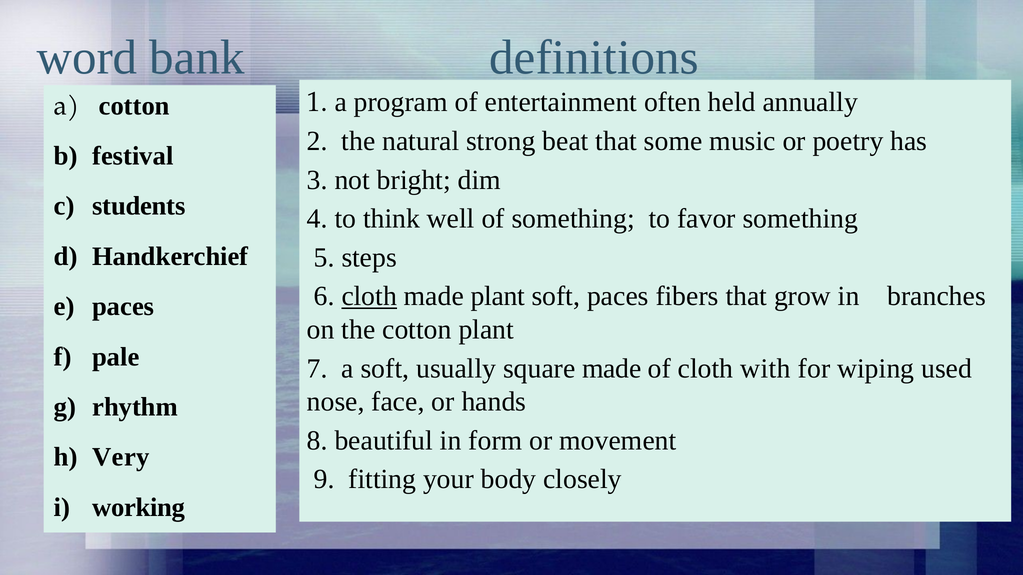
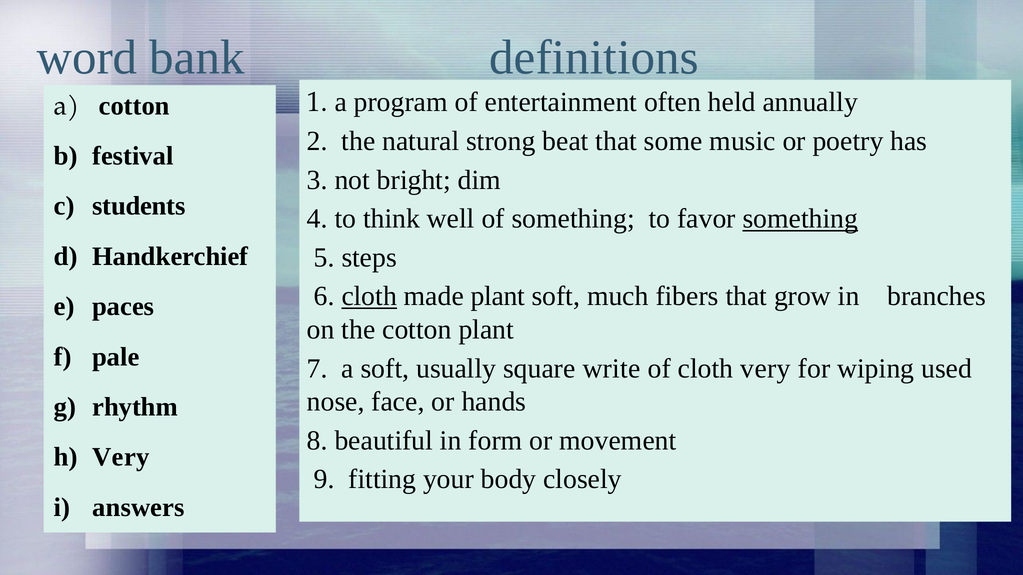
something at (800, 219) underline: none -> present
soft paces: paces -> much
square made: made -> write
cloth with: with -> very
working: working -> answers
